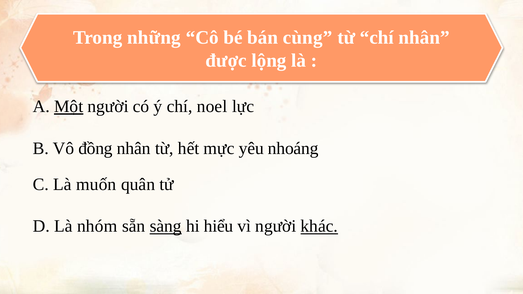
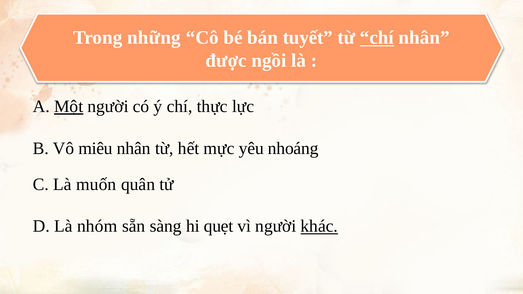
cùng: cùng -> tuyết
chí at (377, 38) underline: none -> present
lộng: lộng -> ngồi
noel: noel -> thực
đồng: đồng -> miêu
sàng underline: present -> none
hiểu: hiểu -> quẹt
